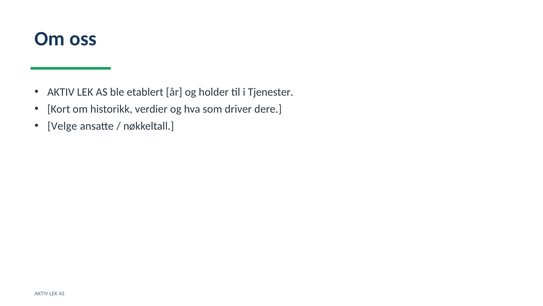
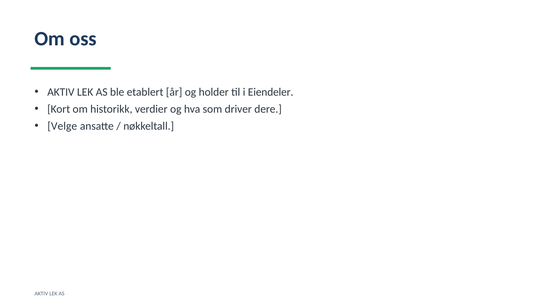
Tjenester: Tjenester -> Eiendeler
